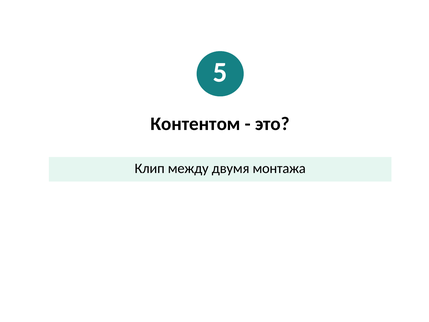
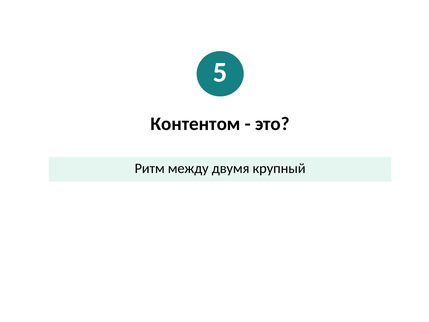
Клип: Клип -> Ритм
монтажа: монтажа -> крупный
